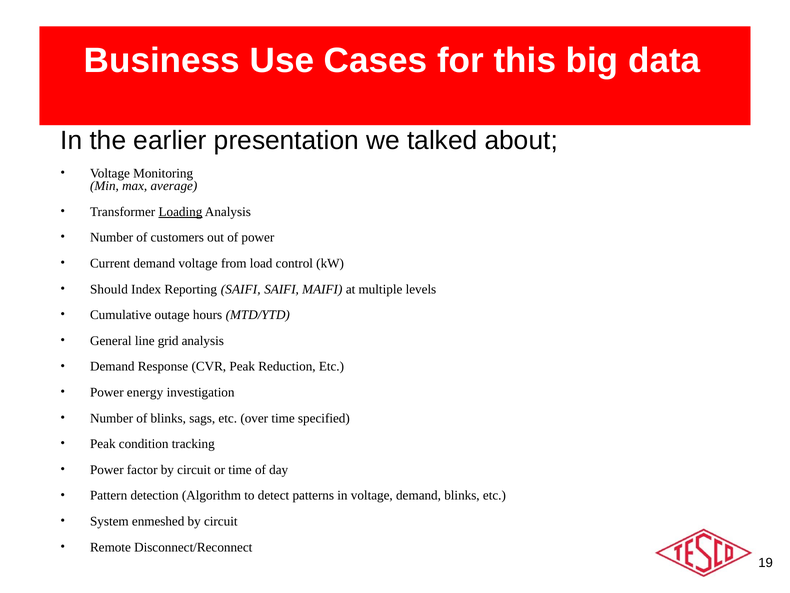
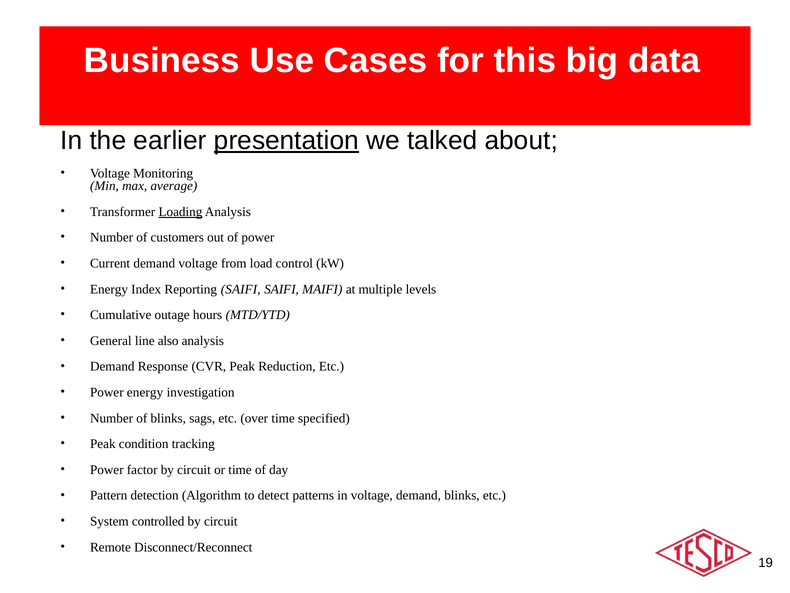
presentation underline: none -> present
Should at (109, 289): Should -> Energy
grid: grid -> also
enmeshed: enmeshed -> controlled
